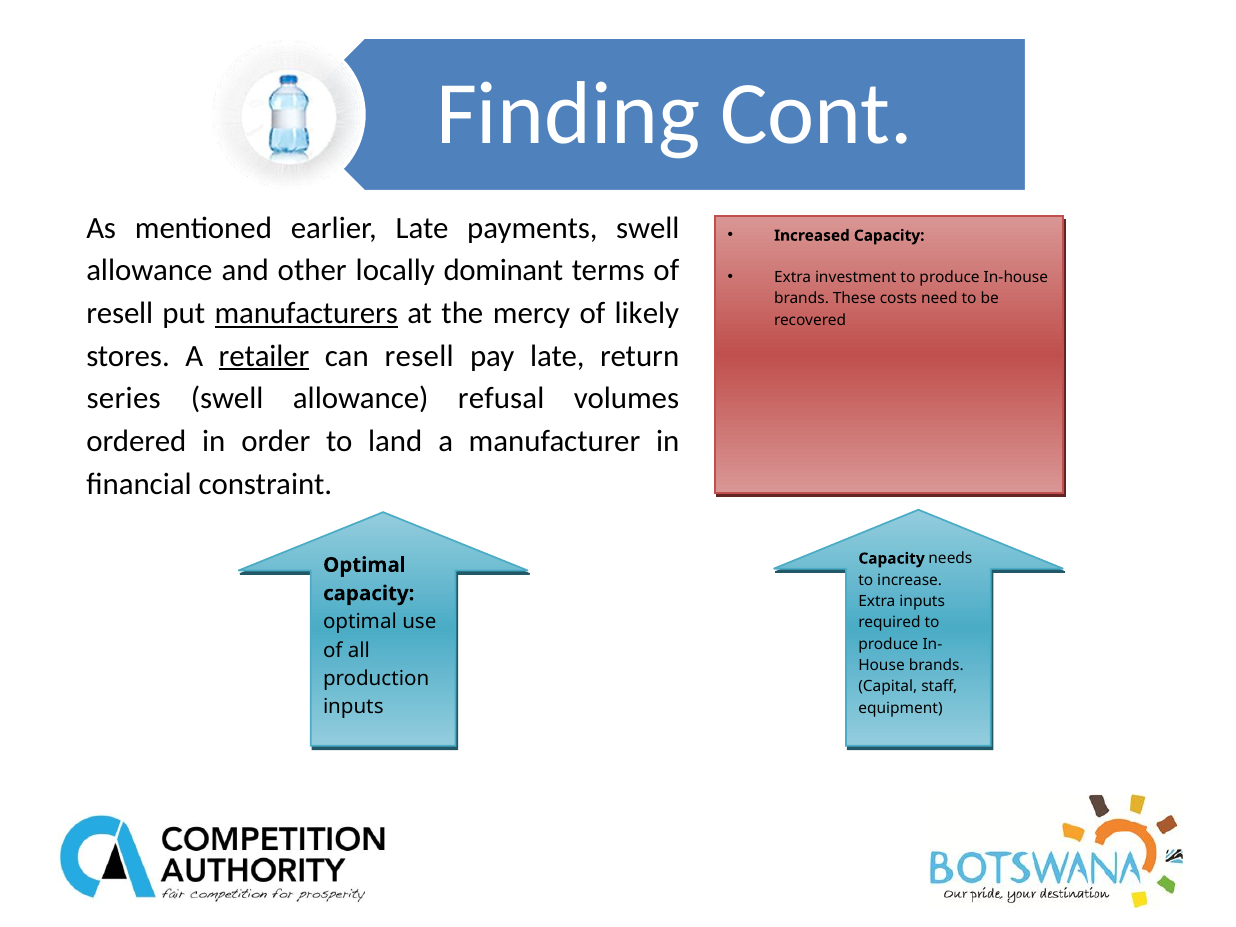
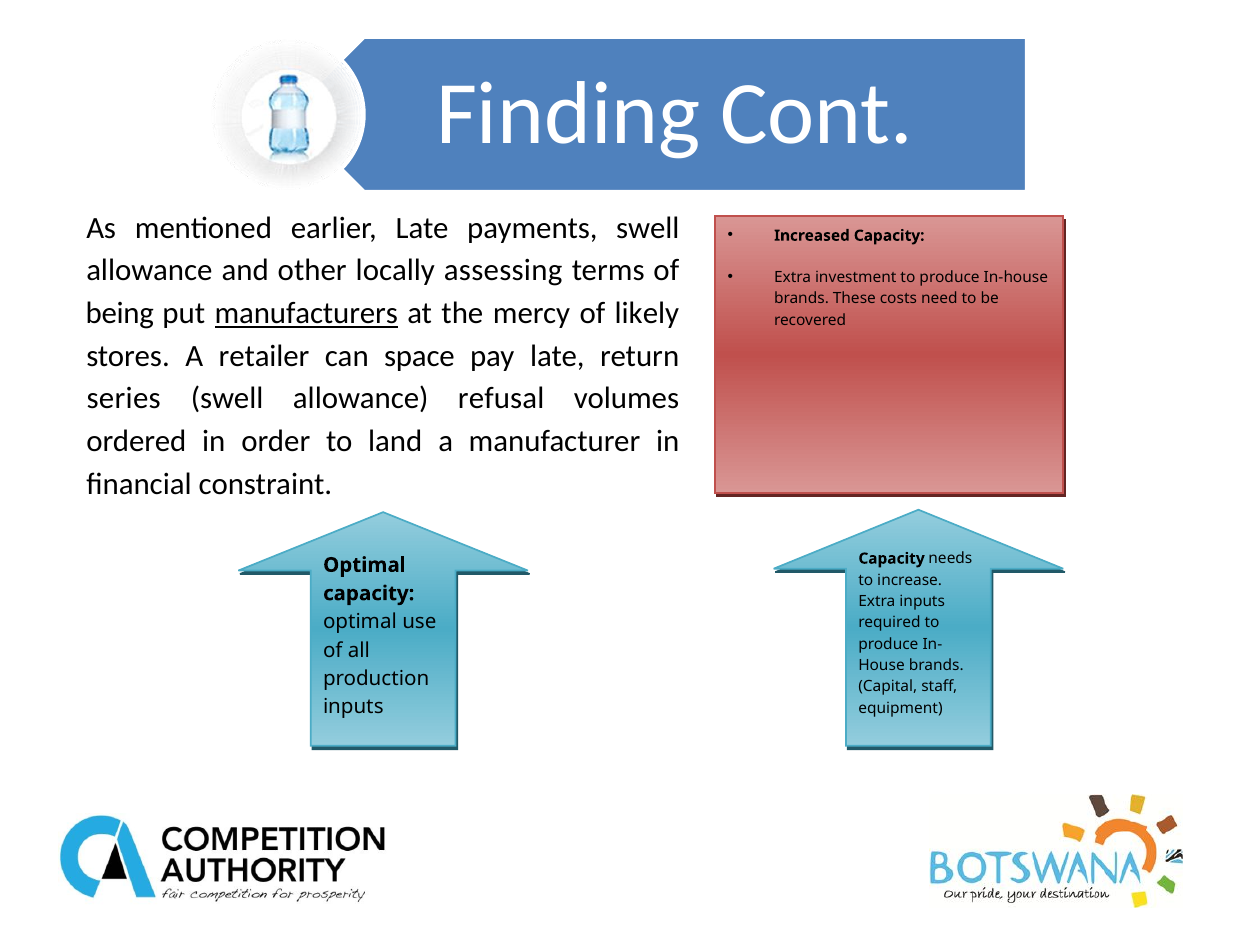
dominant: dominant -> assessing
resell at (120, 313): resell -> being
retailer underline: present -> none
can resell: resell -> space
